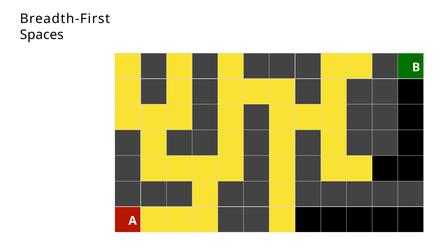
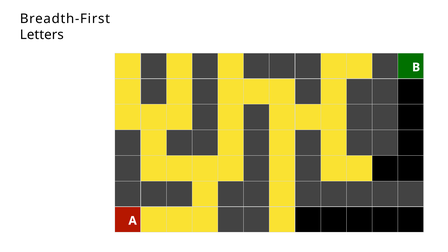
Spaces: Spaces -> Letters
